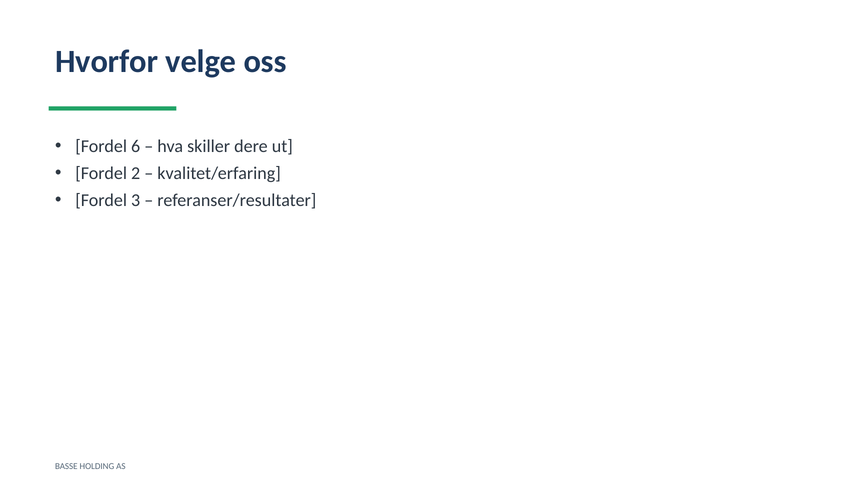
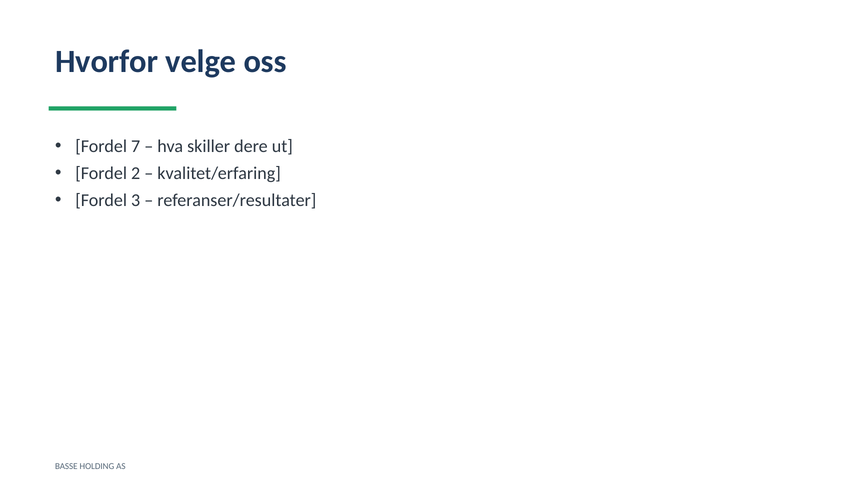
6: 6 -> 7
